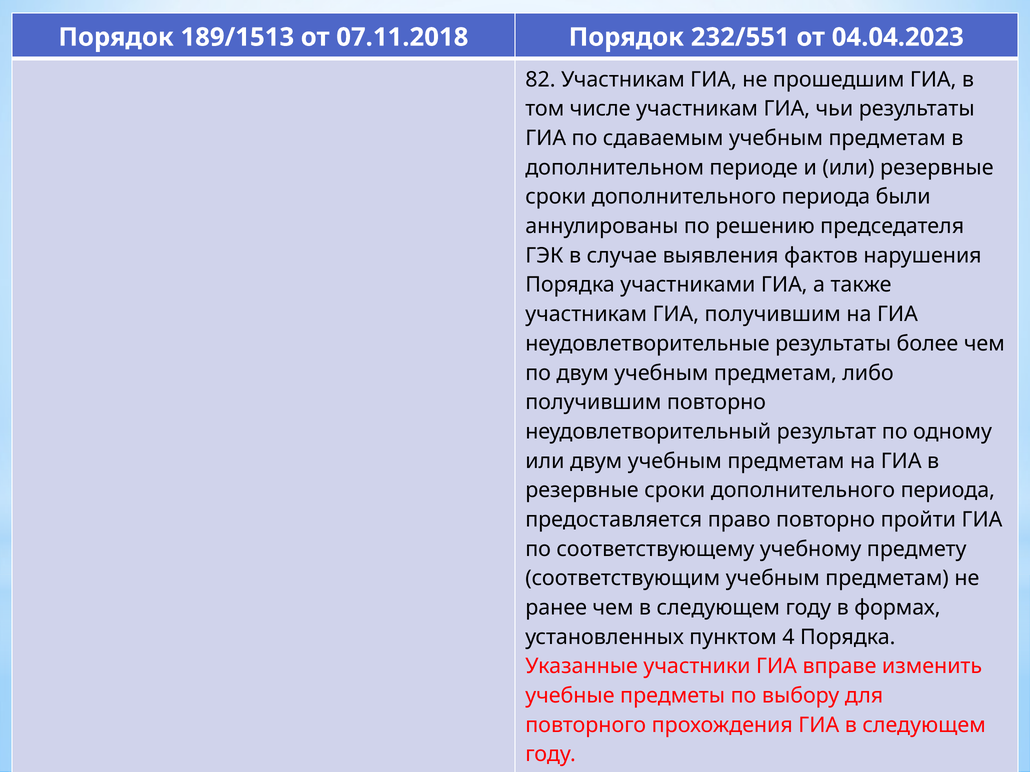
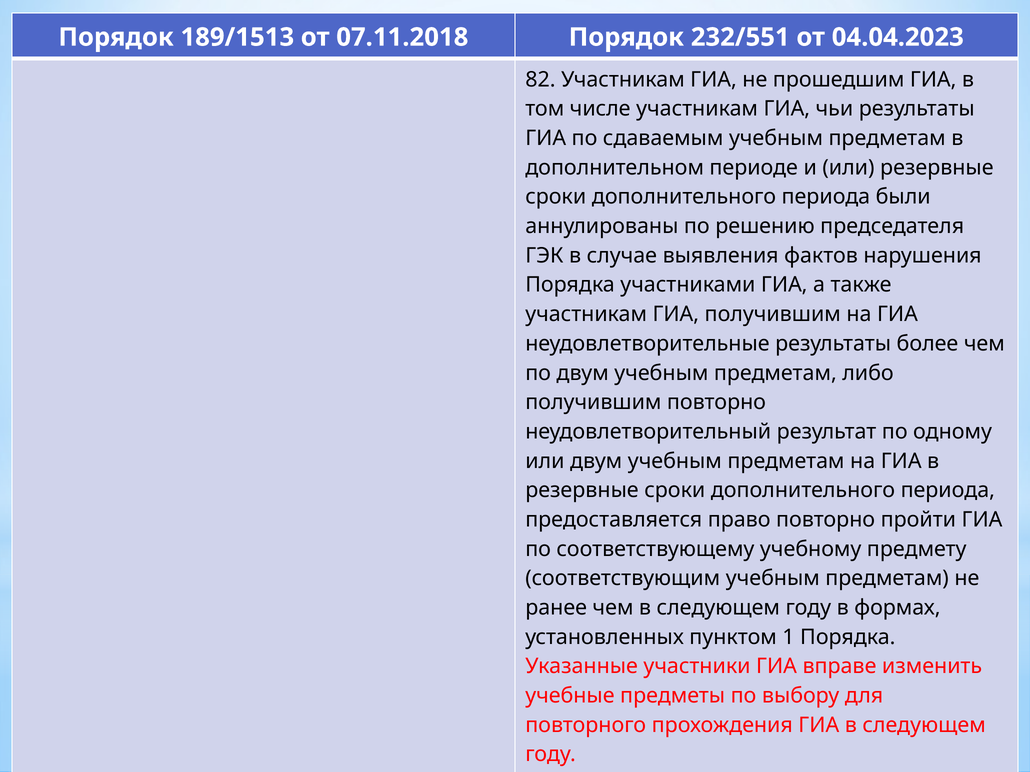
4: 4 -> 1
